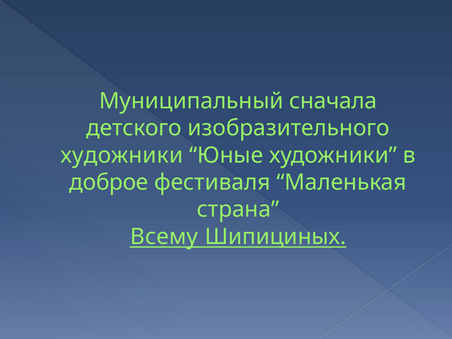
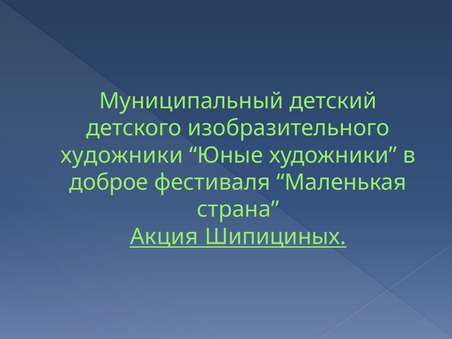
сначала: сначала -> детский
Всему: Всему -> Акция
